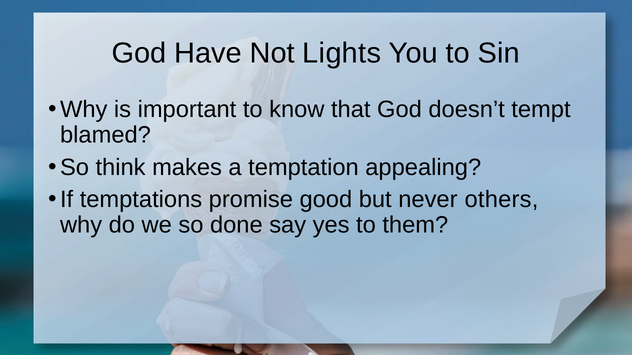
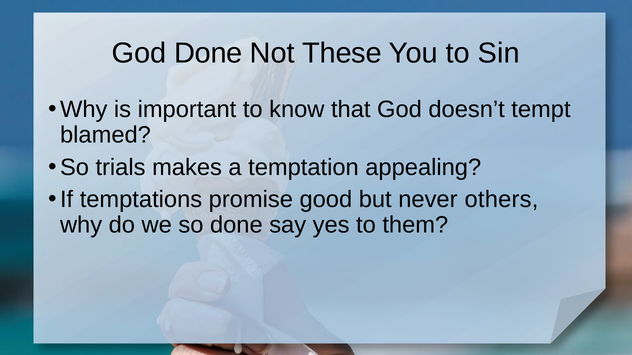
God Have: Have -> Done
Lights: Lights -> These
think: think -> trials
